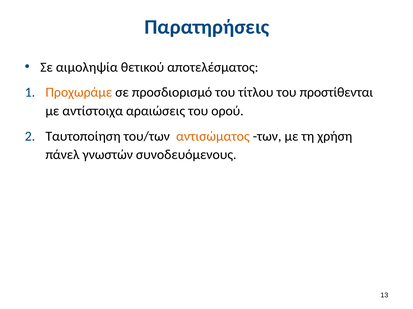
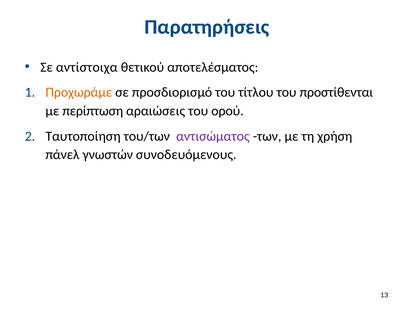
αιμοληψία: αιμοληψία -> αντίστοιχα
αντίστοιχα: αντίστοιχα -> περίπτωση
αντισώματος colour: orange -> purple
